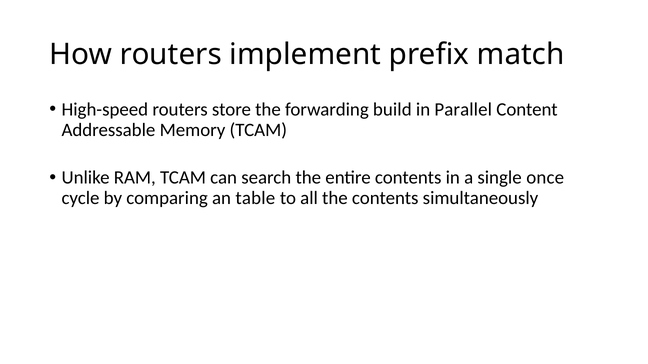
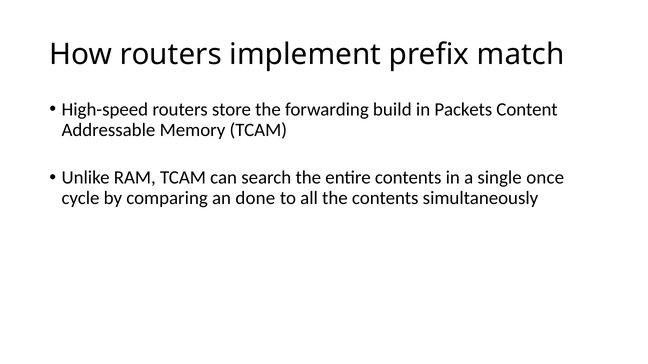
Parallel: Parallel -> Packets
table: table -> done
